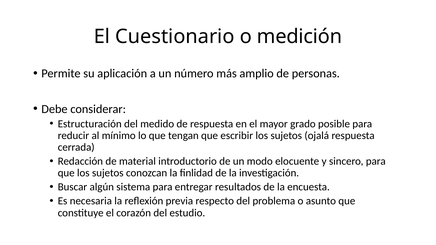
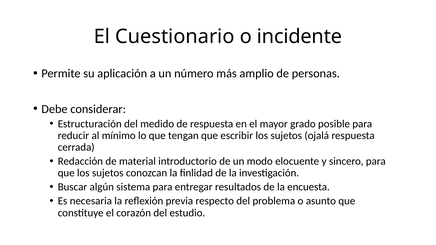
medición: medición -> incidente
